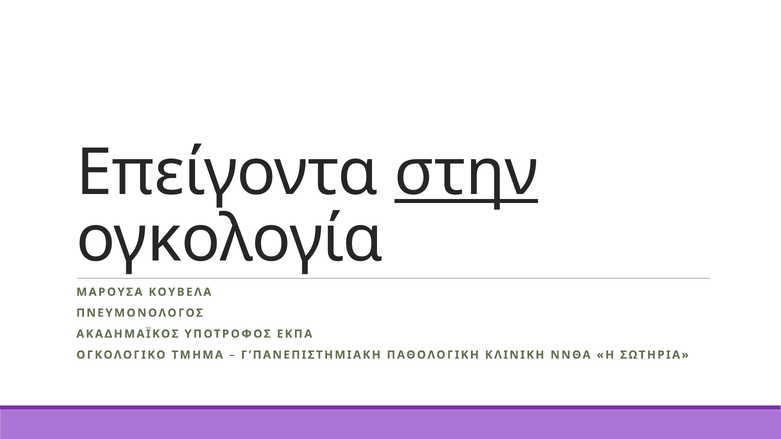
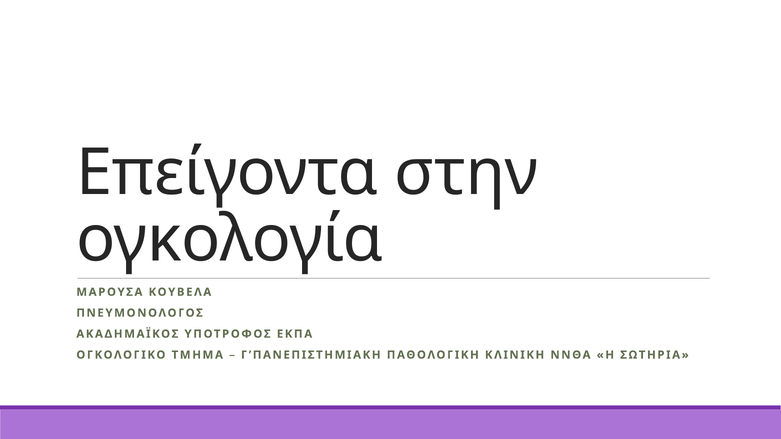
στην underline: present -> none
